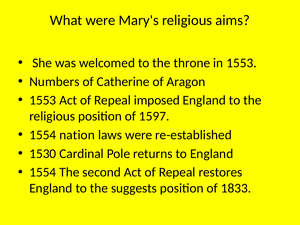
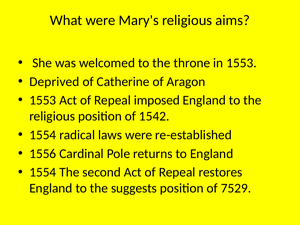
Numbers: Numbers -> Deprived
1597: 1597 -> 1542
nation: nation -> radical
1530: 1530 -> 1556
1833: 1833 -> 7529
